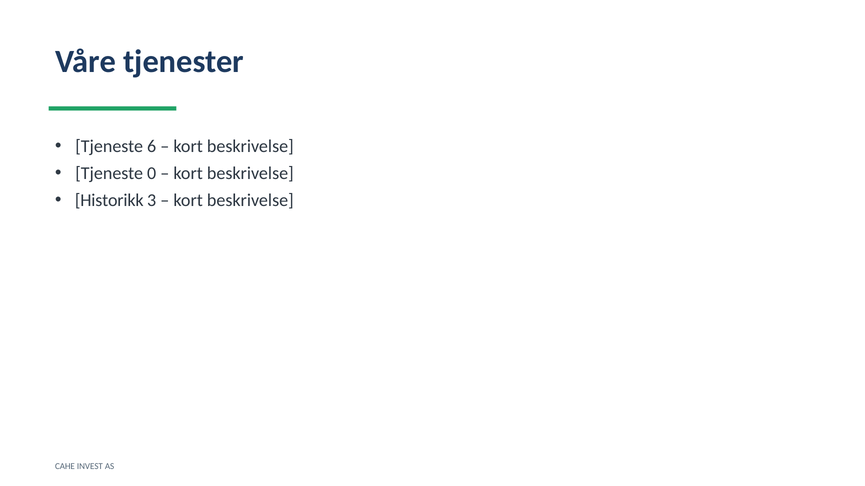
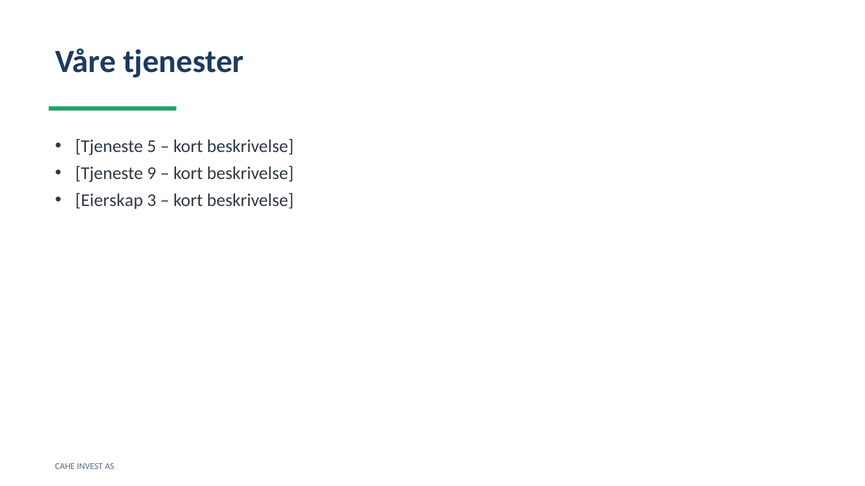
6: 6 -> 5
0: 0 -> 9
Historikk: Historikk -> Eierskap
